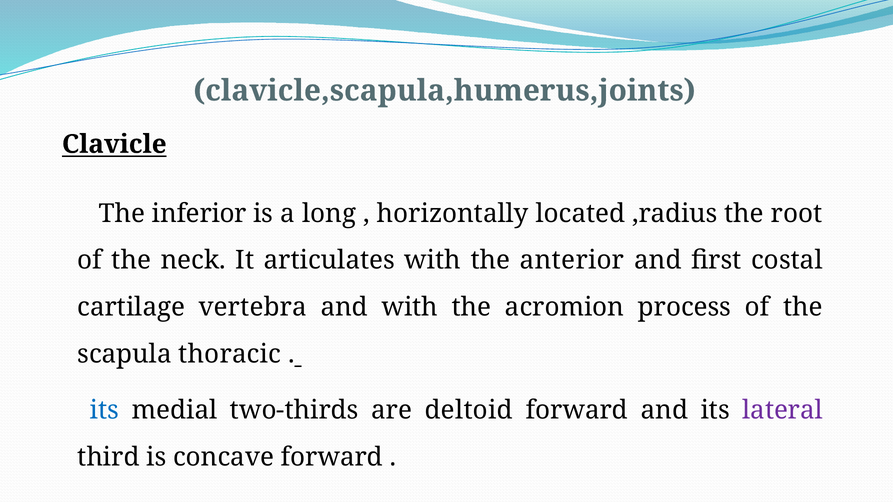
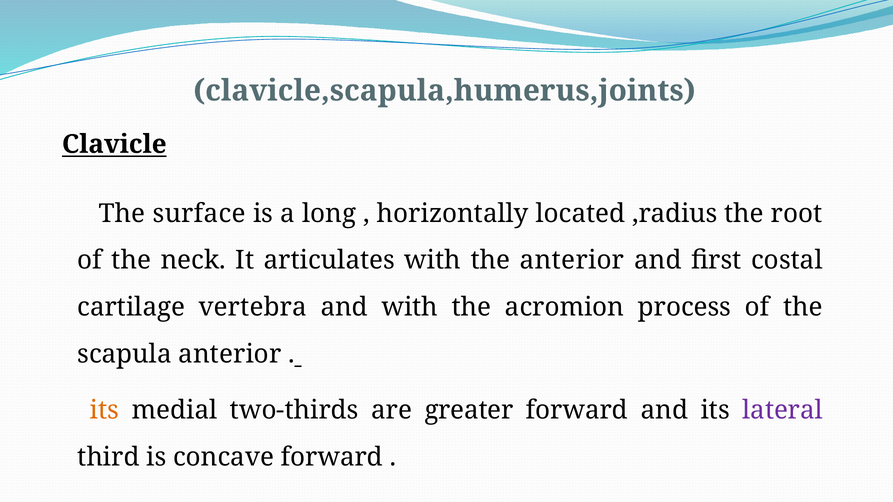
inferior: inferior -> surface
scapula thoracic: thoracic -> anterior
its at (105, 411) colour: blue -> orange
deltoid: deltoid -> greater
